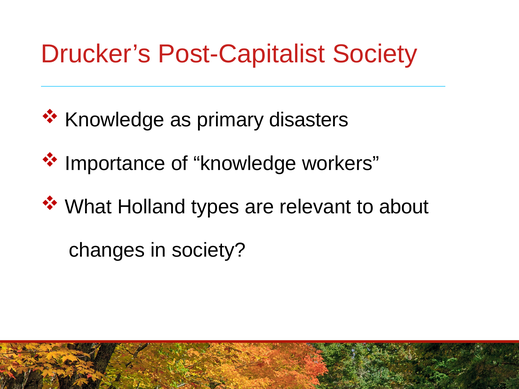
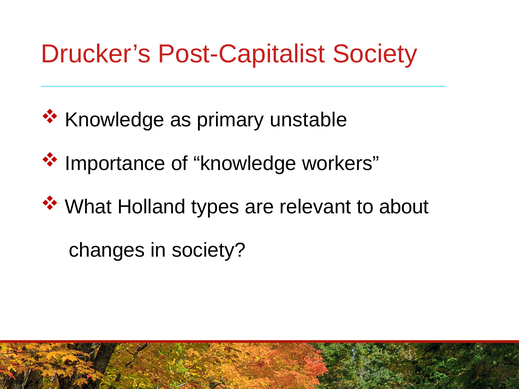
disasters: disasters -> unstable
